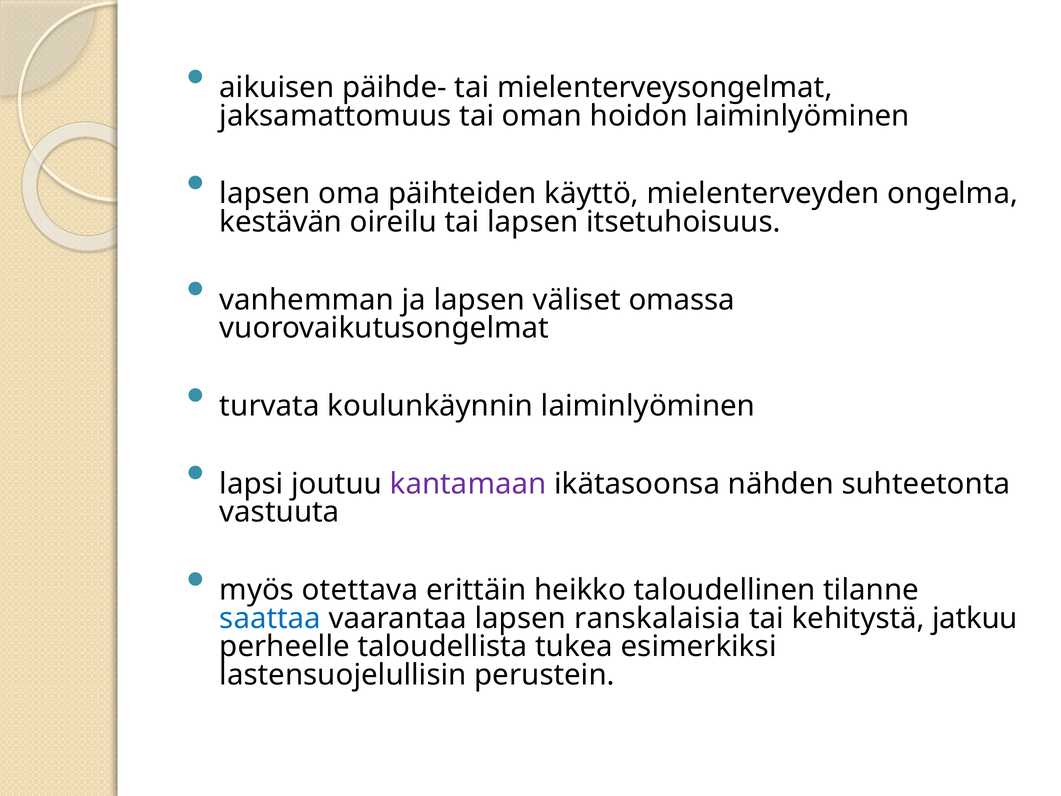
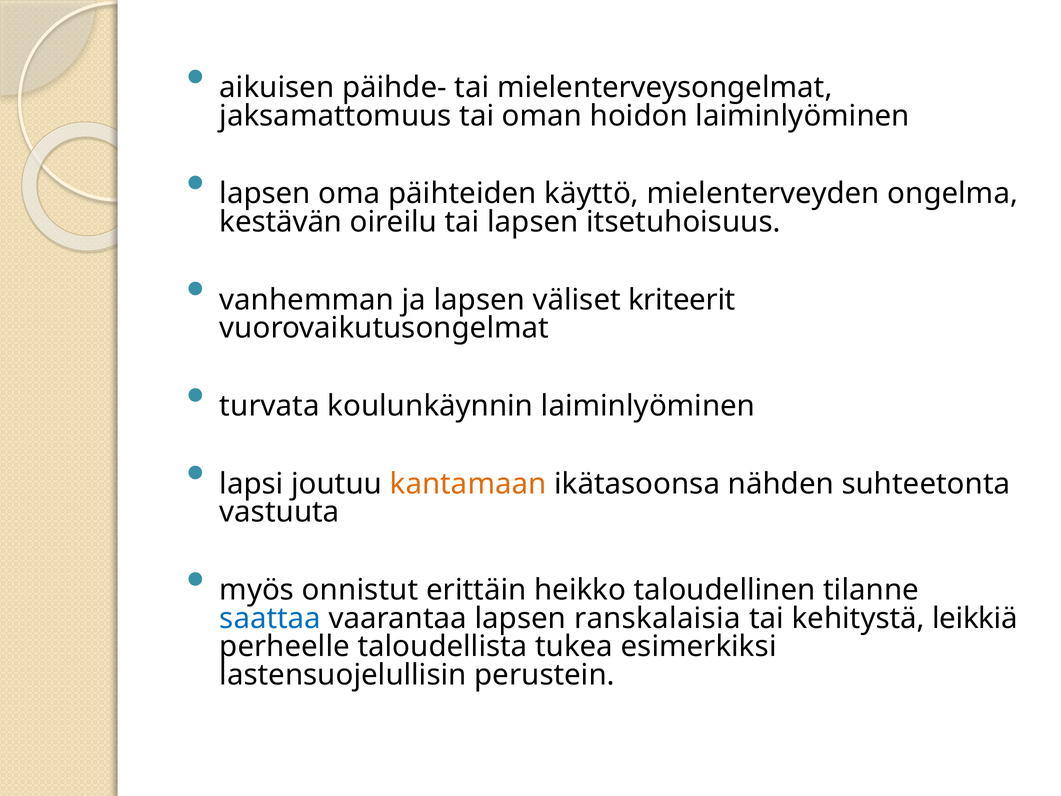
omassa: omassa -> kriteerit
kantamaan colour: purple -> orange
otettava: otettava -> onnistut
jatkuu: jatkuu -> leikkiä
